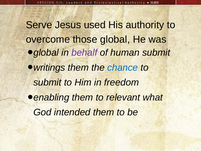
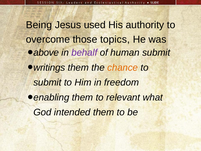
Serve: Serve -> Being
those global: global -> topics
global at (46, 53): global -> above
chance colour: blue -> orange
